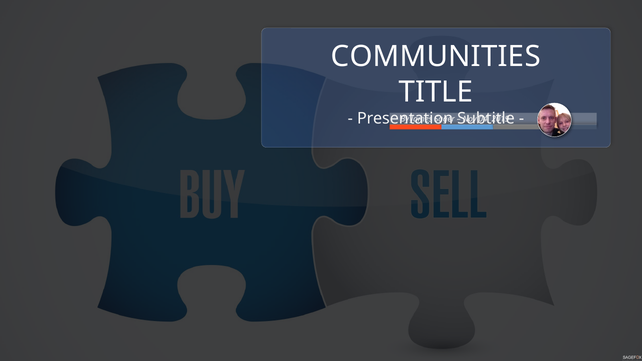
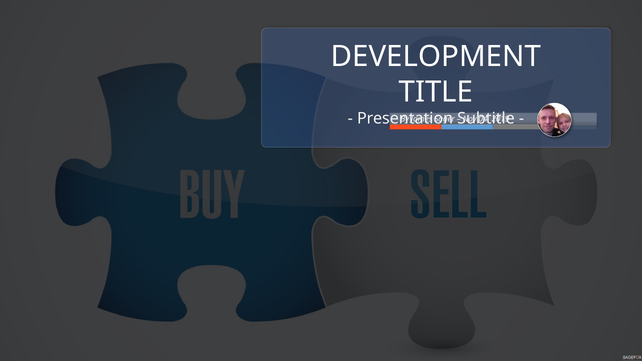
COMMUNITIES: COMMUNITIES -> DEVELOPMENT
